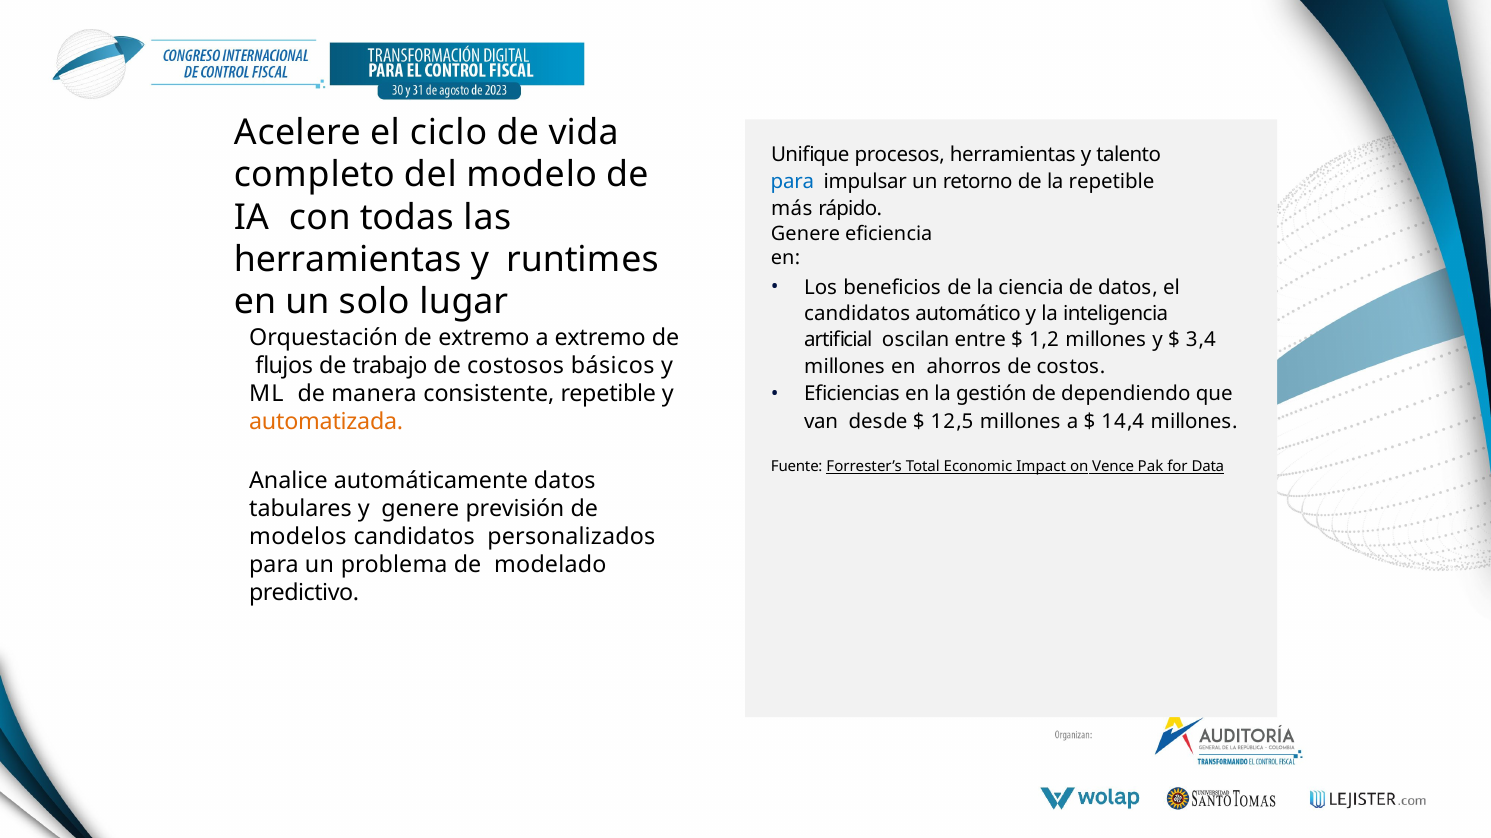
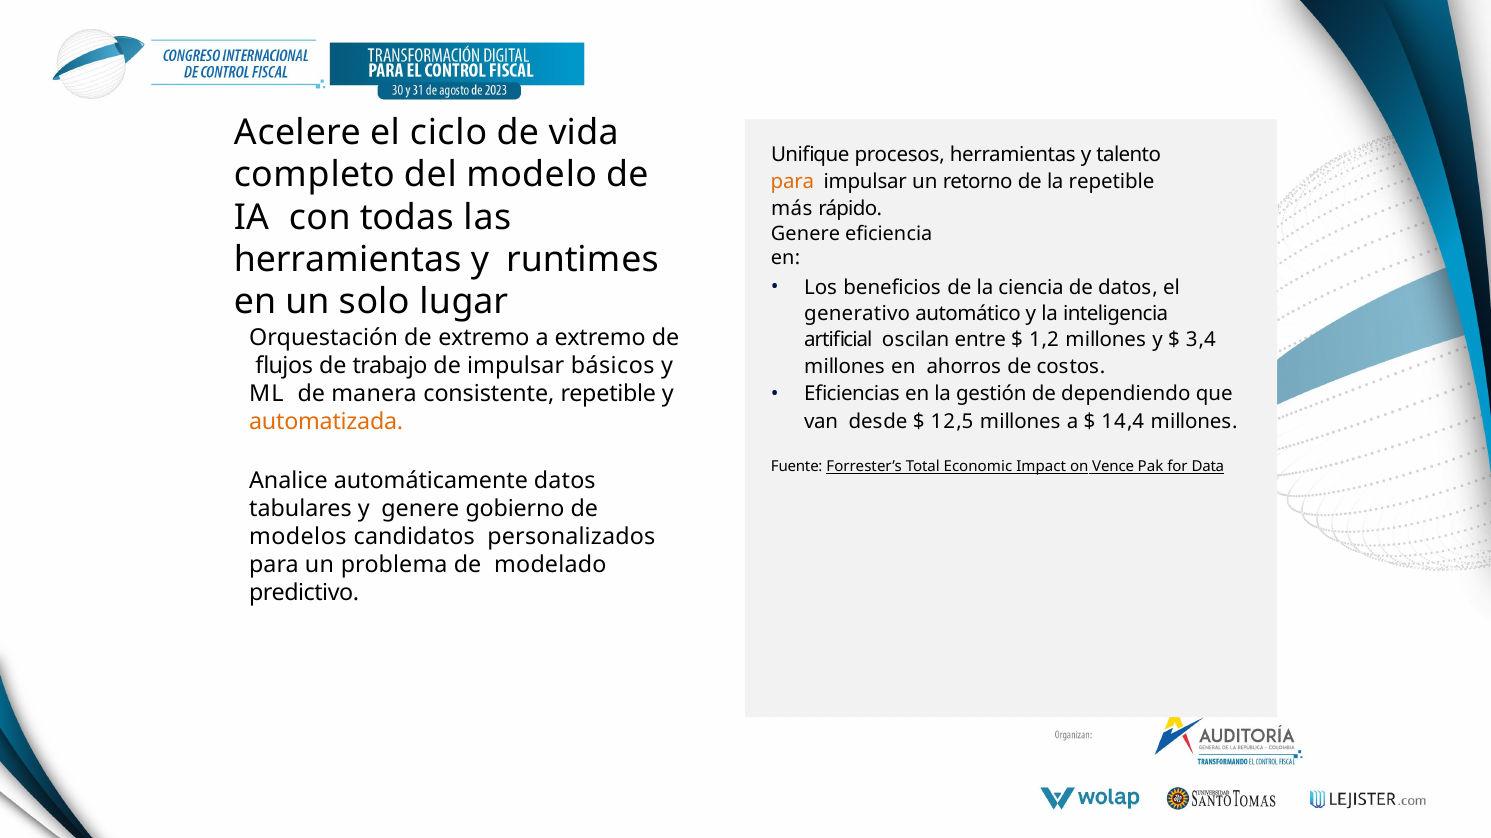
para at (792, 182) colour: blue -> orange
candidatos at (857, 314): candidatos -> generativo
de costosos: costosos -> impulsar
previsión: previsión -> gobierno
